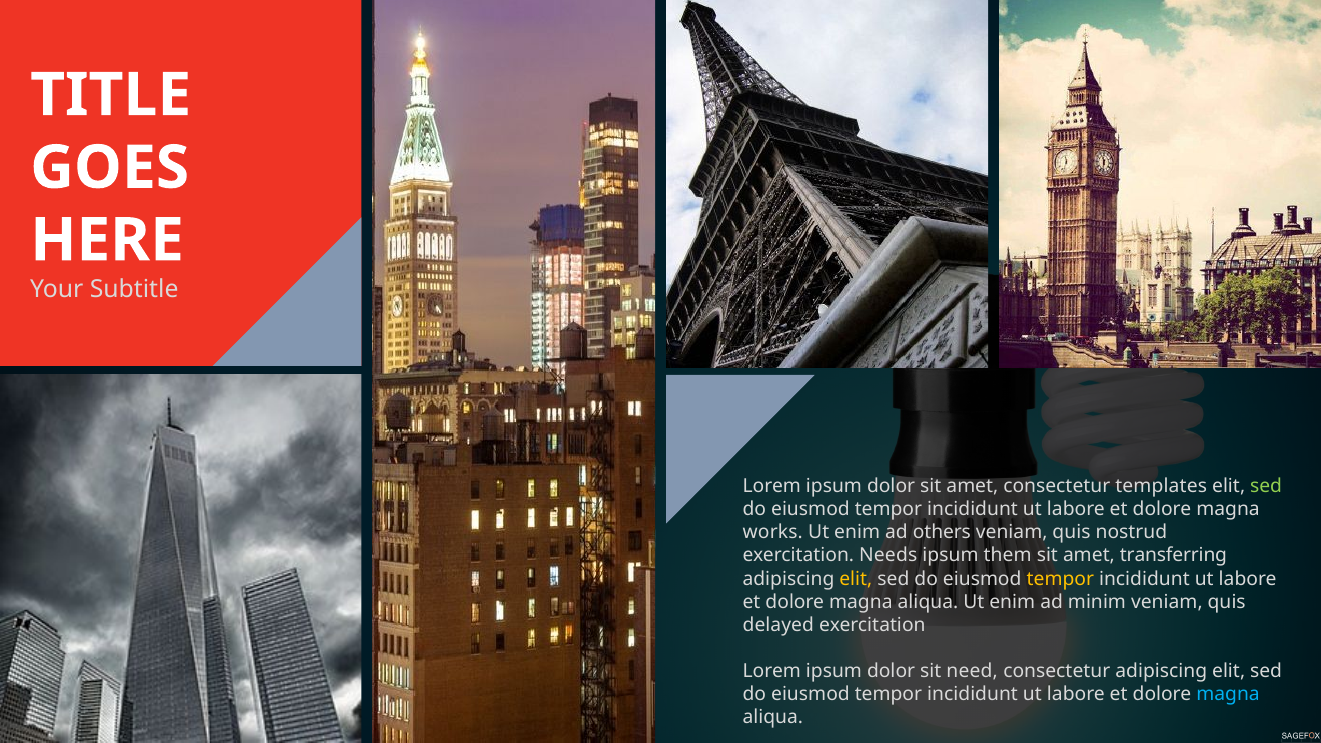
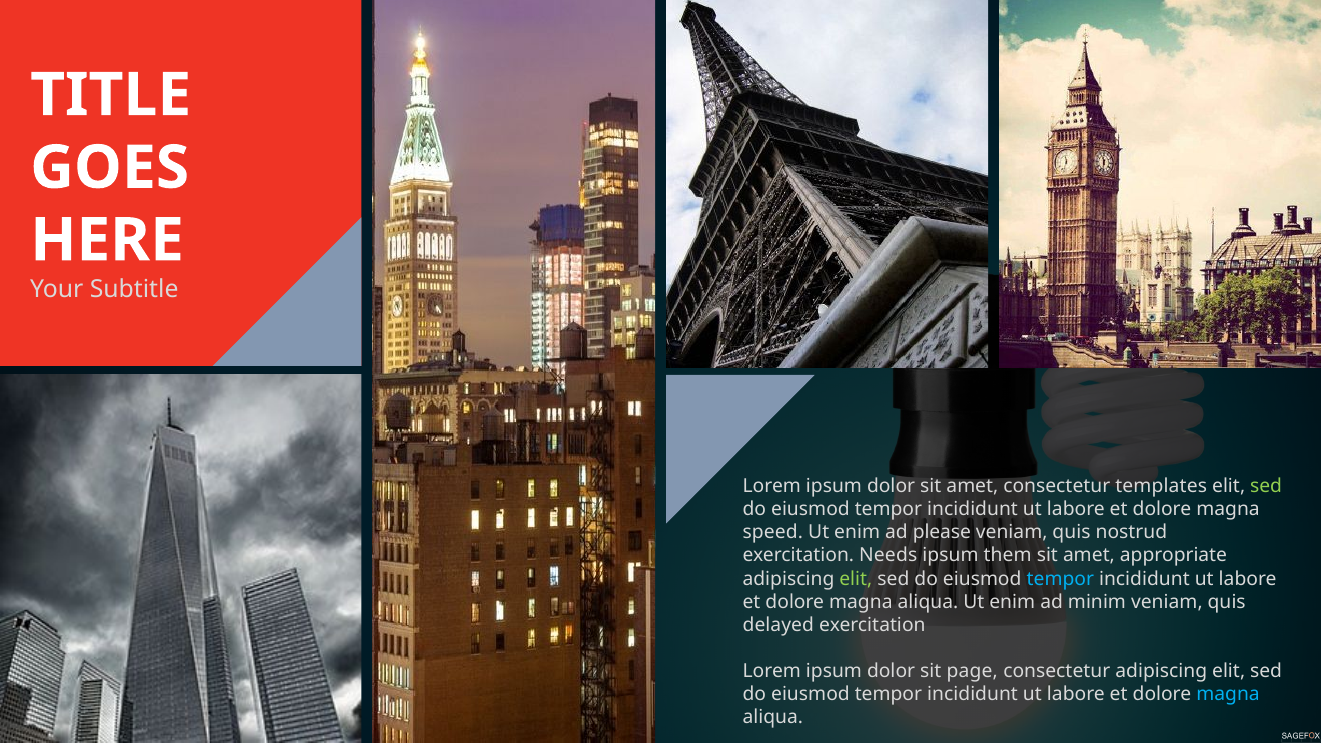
works: works -> speed
others: others -> please
transferring: transferring -> appropriate
elit at (856, 579) colour: yellow -> light green
tempor at (1060, 579) colour: yellow -> light blue
need: need -> page
